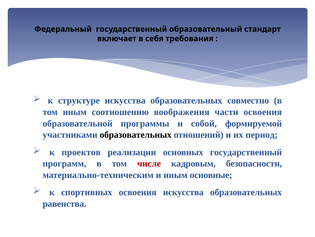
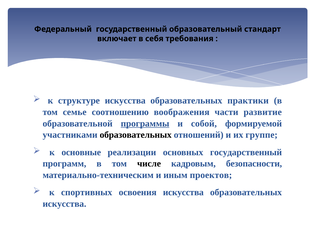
совместно: совместно -> практики
том иным: иным -> семье
части освоения: освоения -> развитие
программы underline: none -> present
период: период -> группе
проектов: проектов -> основные
числе colour: red -> black
основные: основные -> проектов
равенства at (65, 203): равенства -> искусства
